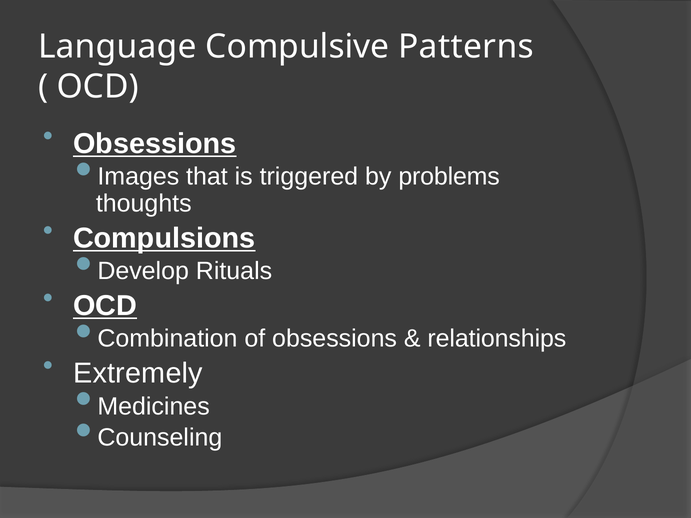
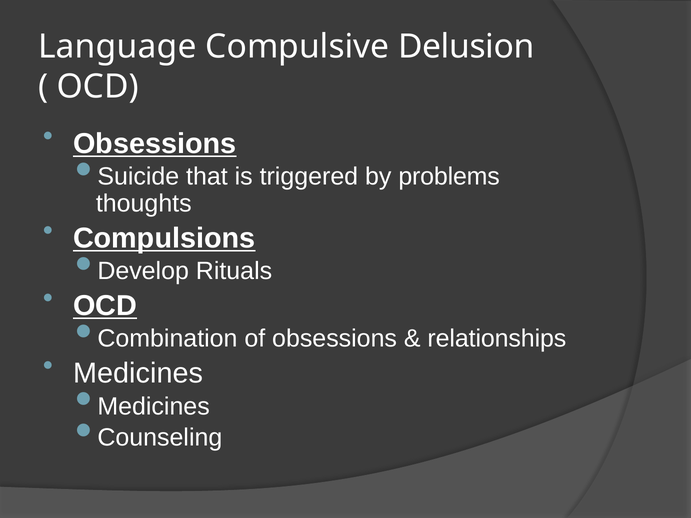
Patterns: Patterns -> Delusion
Images: Images -> Suicide
Extremely at (138, 374): Extremely -> Medicines
